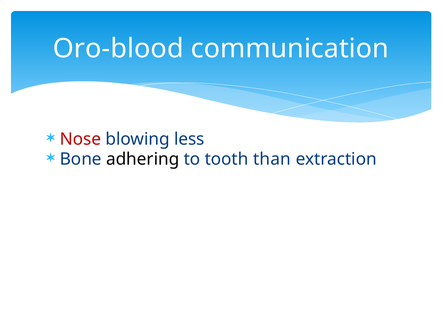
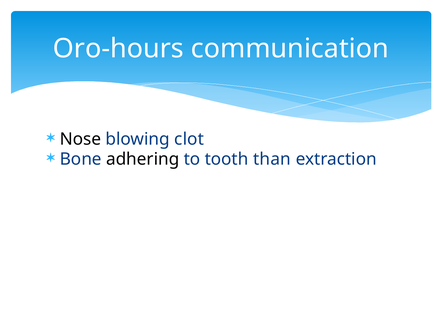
Oro-blood: Oro-blood -> Oro-hours
Nose colour: red -> black
less: less -> clot
